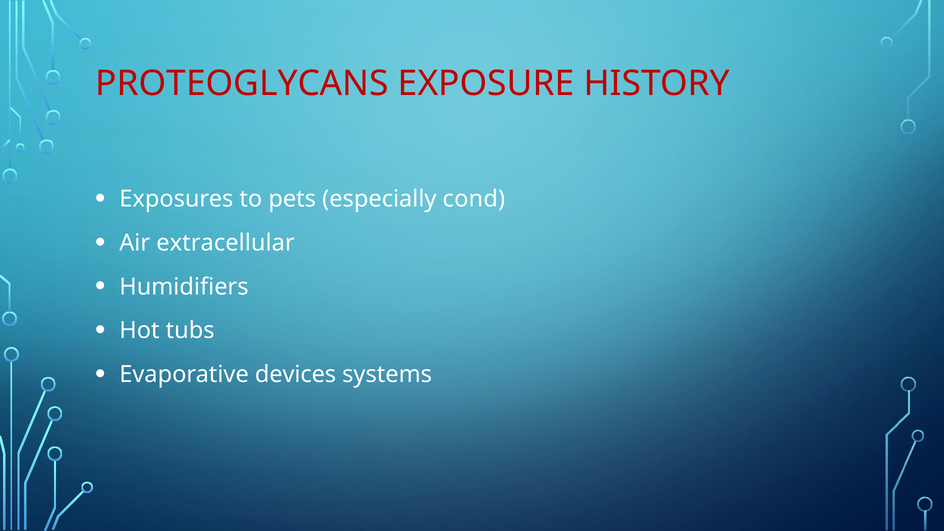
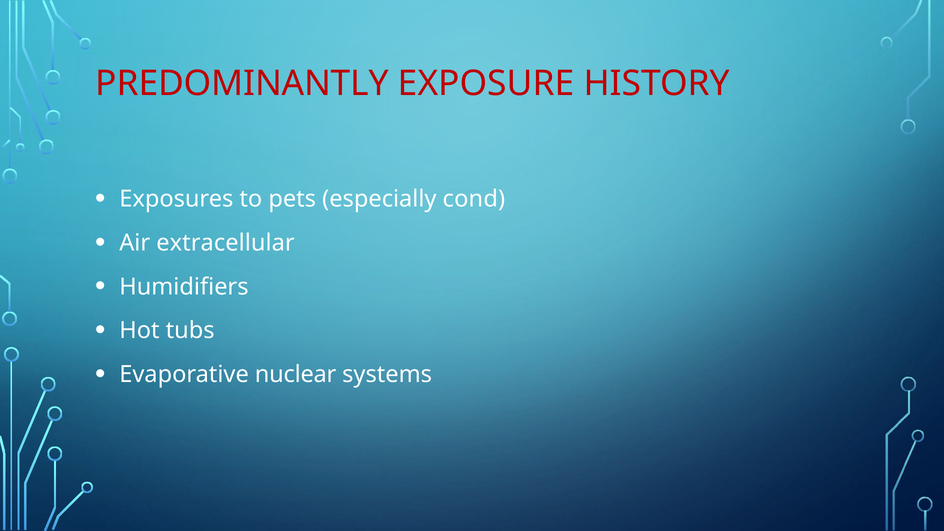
PROTEOGLYCANS: PROTEOGLYCANS -> PREDOMINANTLY
devices: devices -> nuclear
